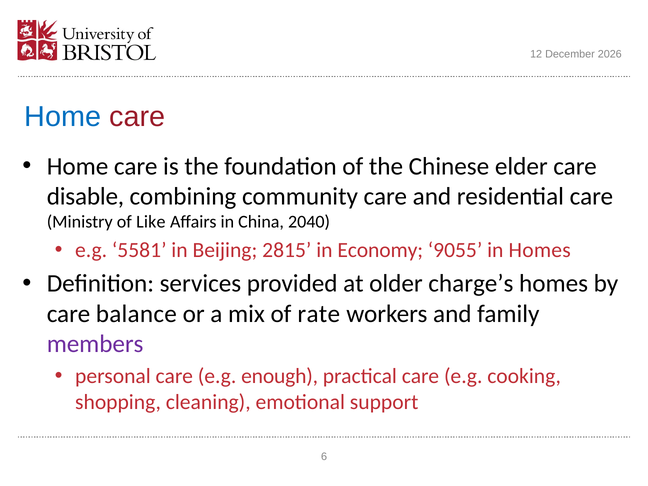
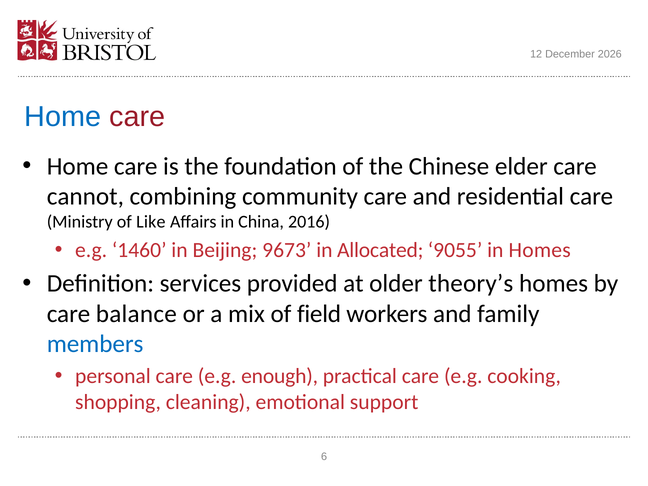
disable: disable -> cannot
2040: 2040 -> 2016
5581: 5581 -> 1460
2815: 2815 -> 9673
Economy: Economy -> Allocated
charge’s: charge’s -> theory’s
rate: rate -> field
members colour: purple -> blue
